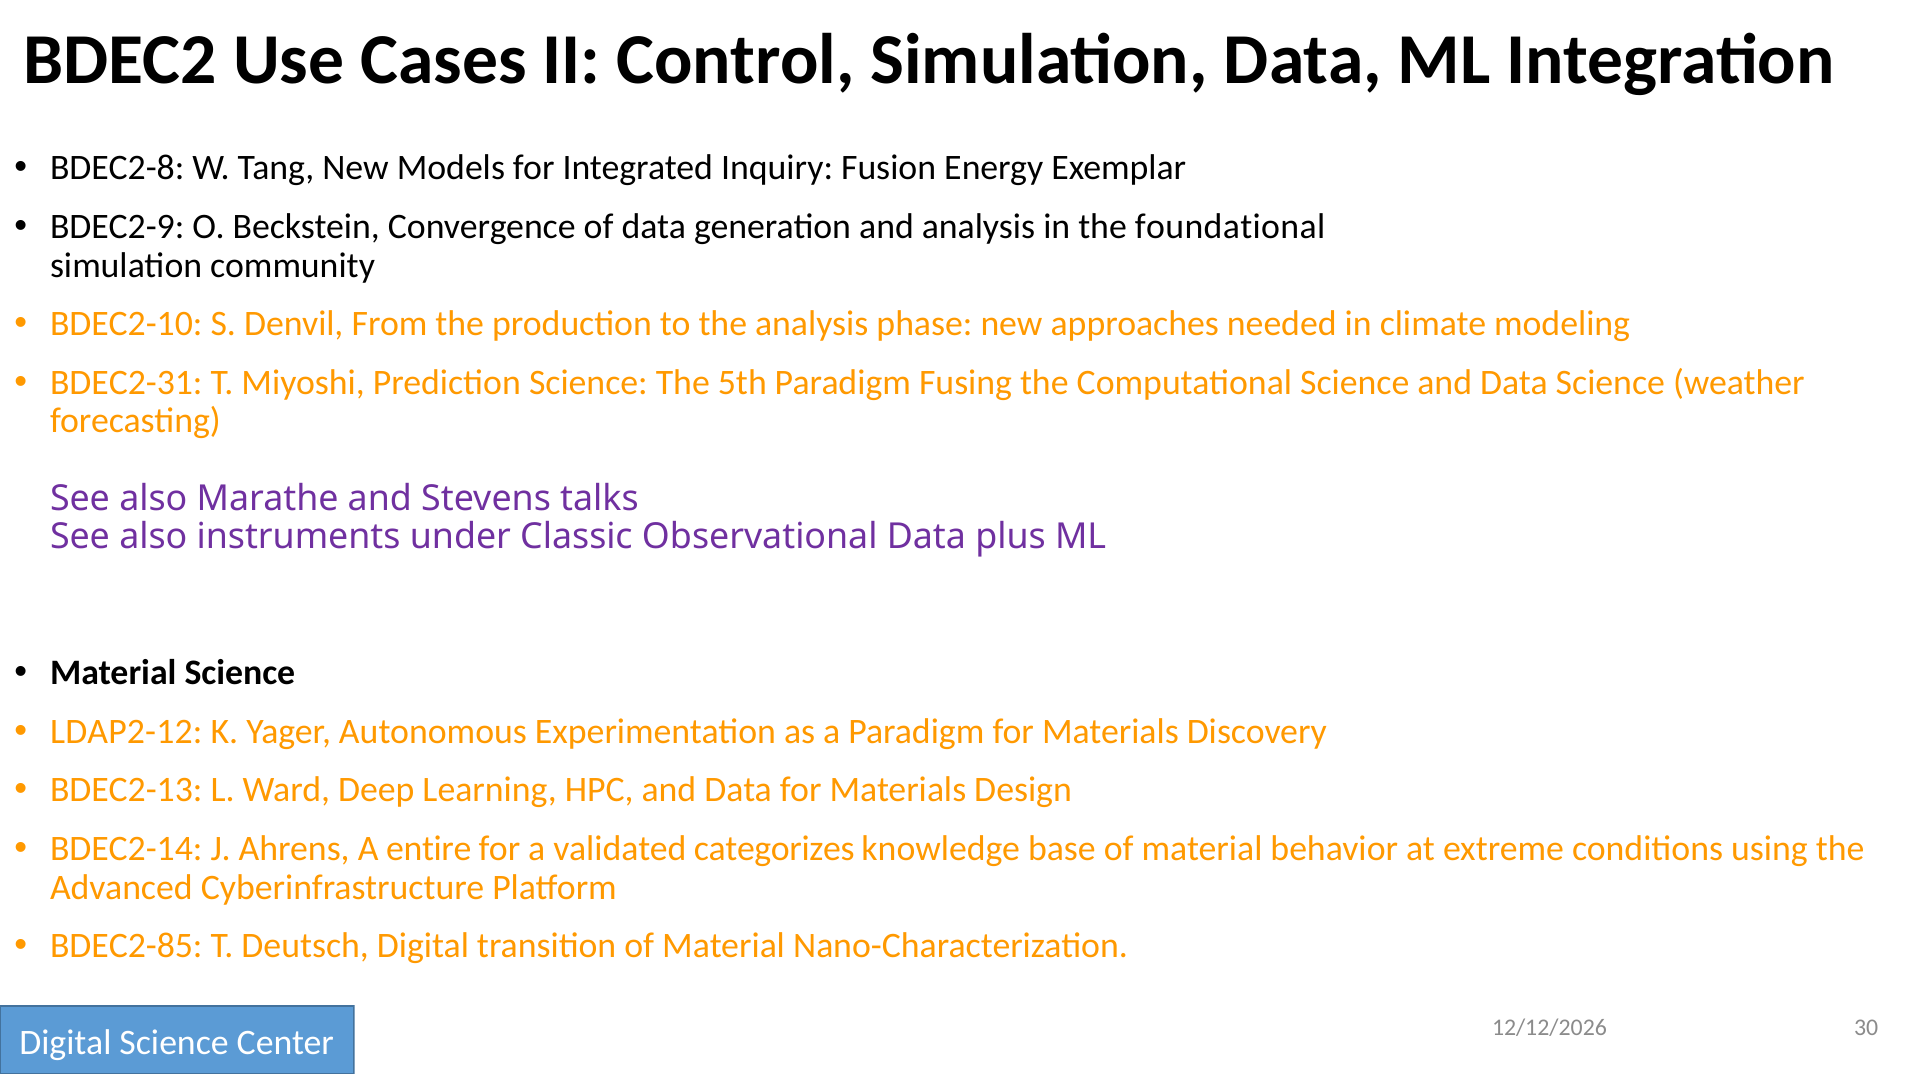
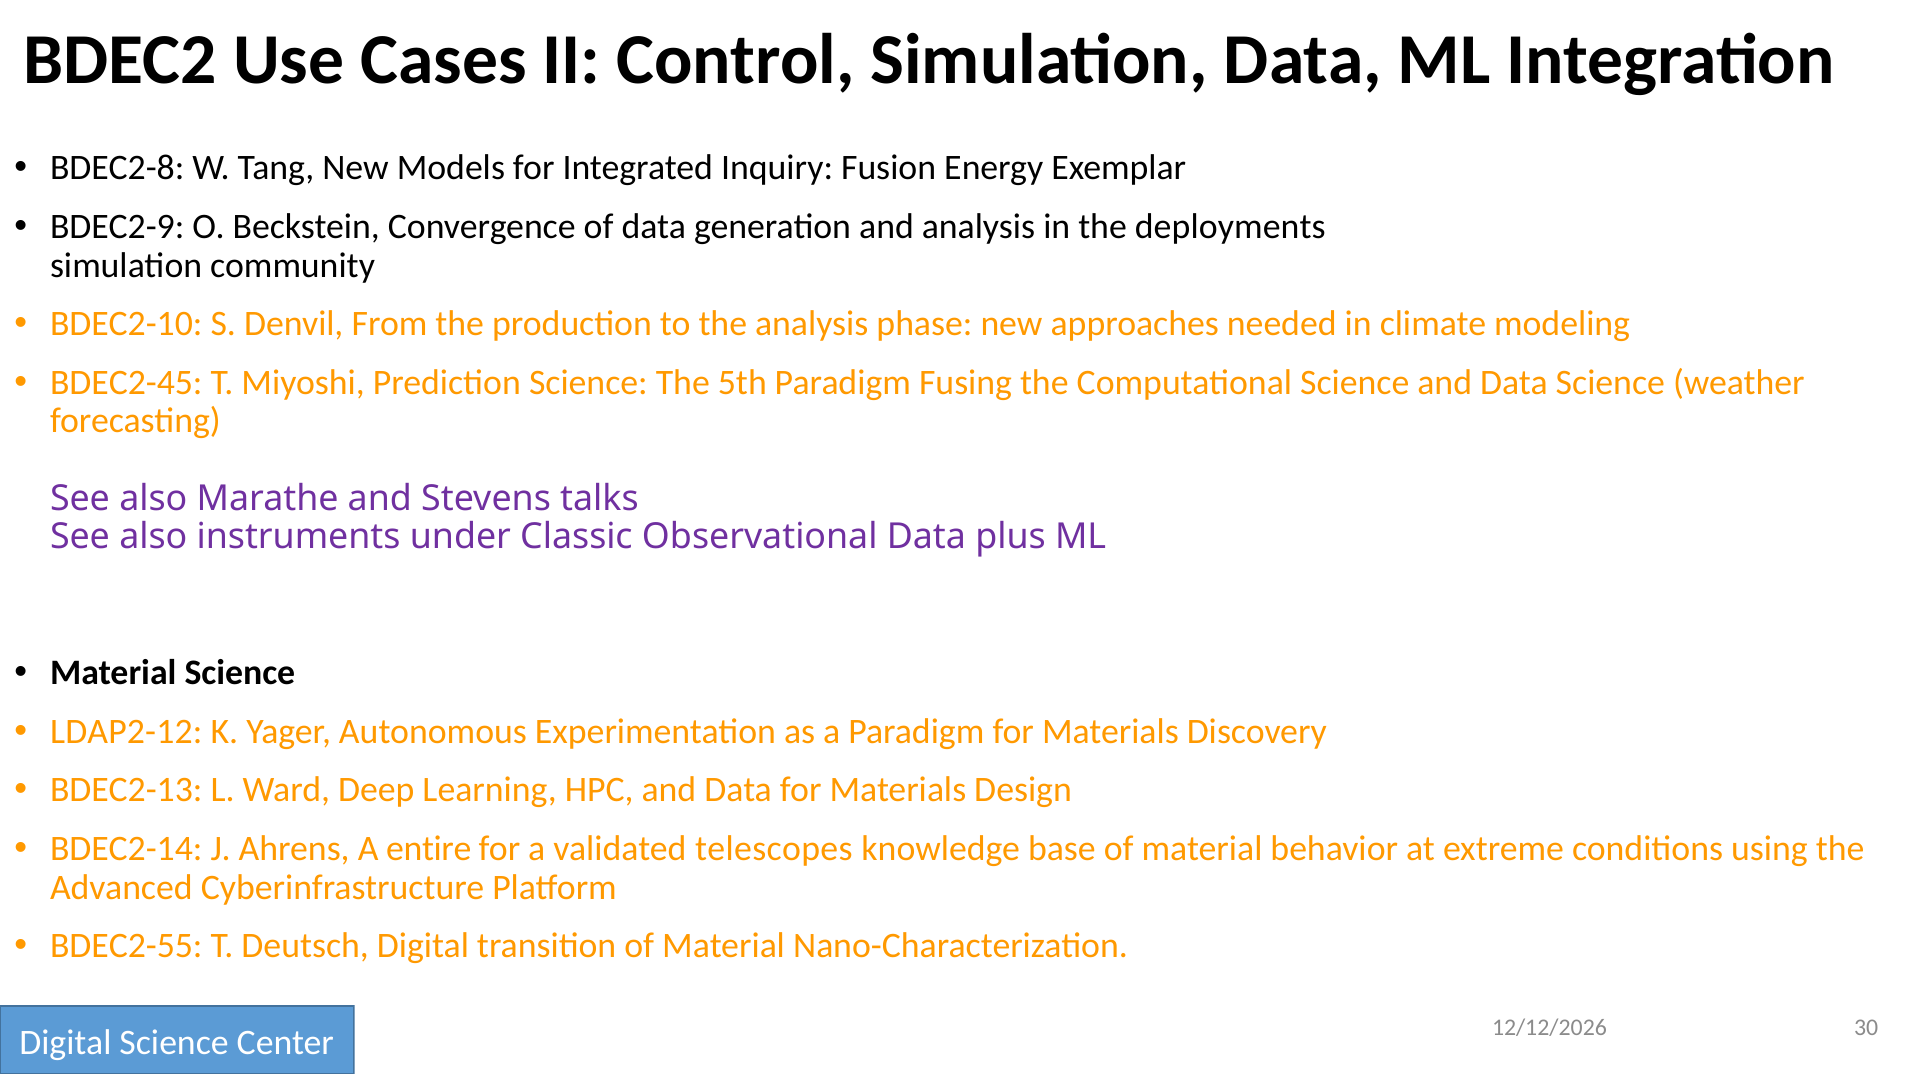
foundational: foundational -> deployments
BDEC2-31: BDEC2-31 -> BDEC2-45
categorizes: categorizes -> telescopes
BDEC2-85: BDEC2-85 -> BDEC2-55
